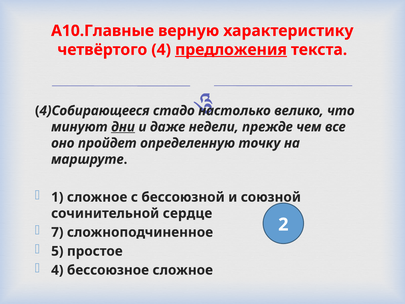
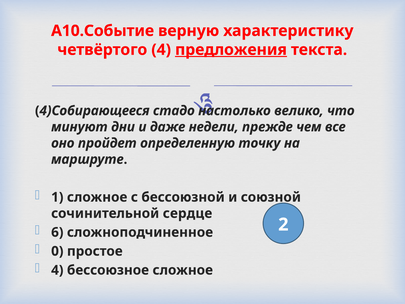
A10.Главные: A10.Главные -> A10.Событие
дни underline: present -> none
7: 7 -> 6
5: 5 -> 0
